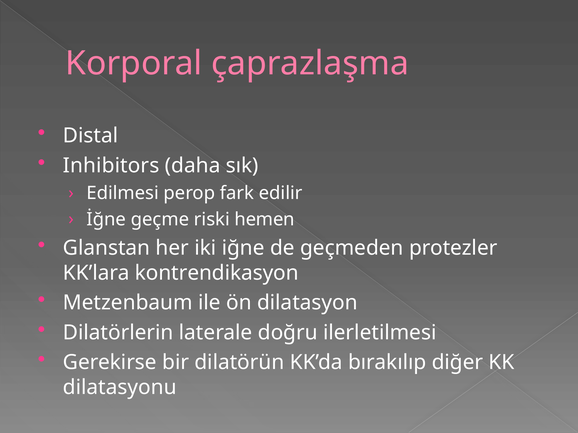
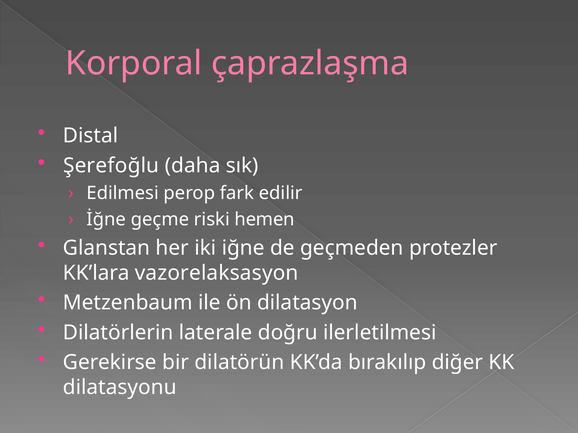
Inhibitors: Inhibitors -> Şerefoğlu
kontrendikasyon: kontrendikasyon -> vazorelaksasyon
